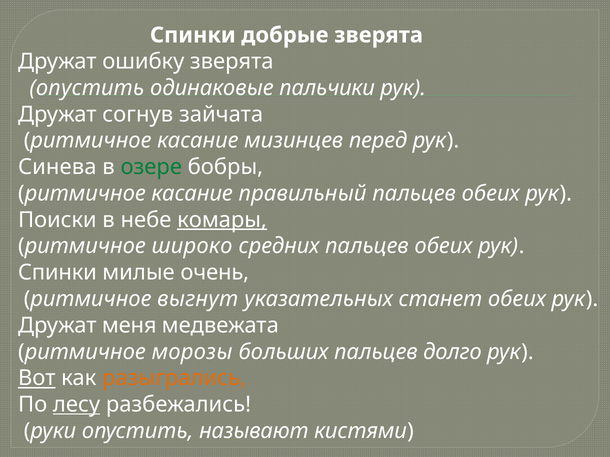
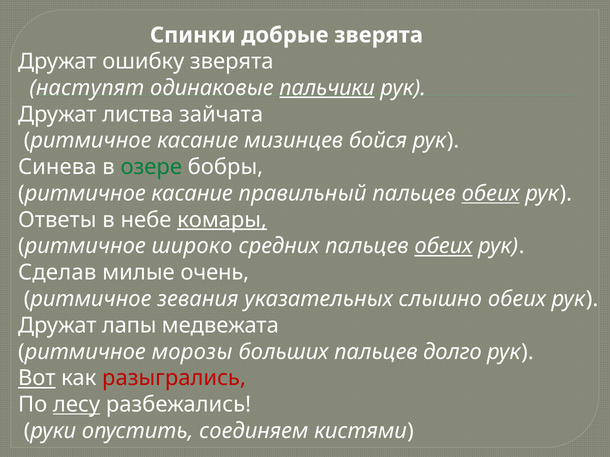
опустить at (87, 88): опустить -> наступят
пальчики underline: none -> present
согнув: согнув -> листва
перед: перед -> бойся
обеих at (491, 194) underline: none -> present
Поиски: Поиски -> Ответы
обеих at (443, 247) underline: none -> present
Спинки at (57, 273): Спинки -> Сделав
выгнут: выгнут -> зевания
станет: станет -> слышно
меня: меня -> лапы
разыгрались colour: orange -> red
называют: называют -> соединяем
